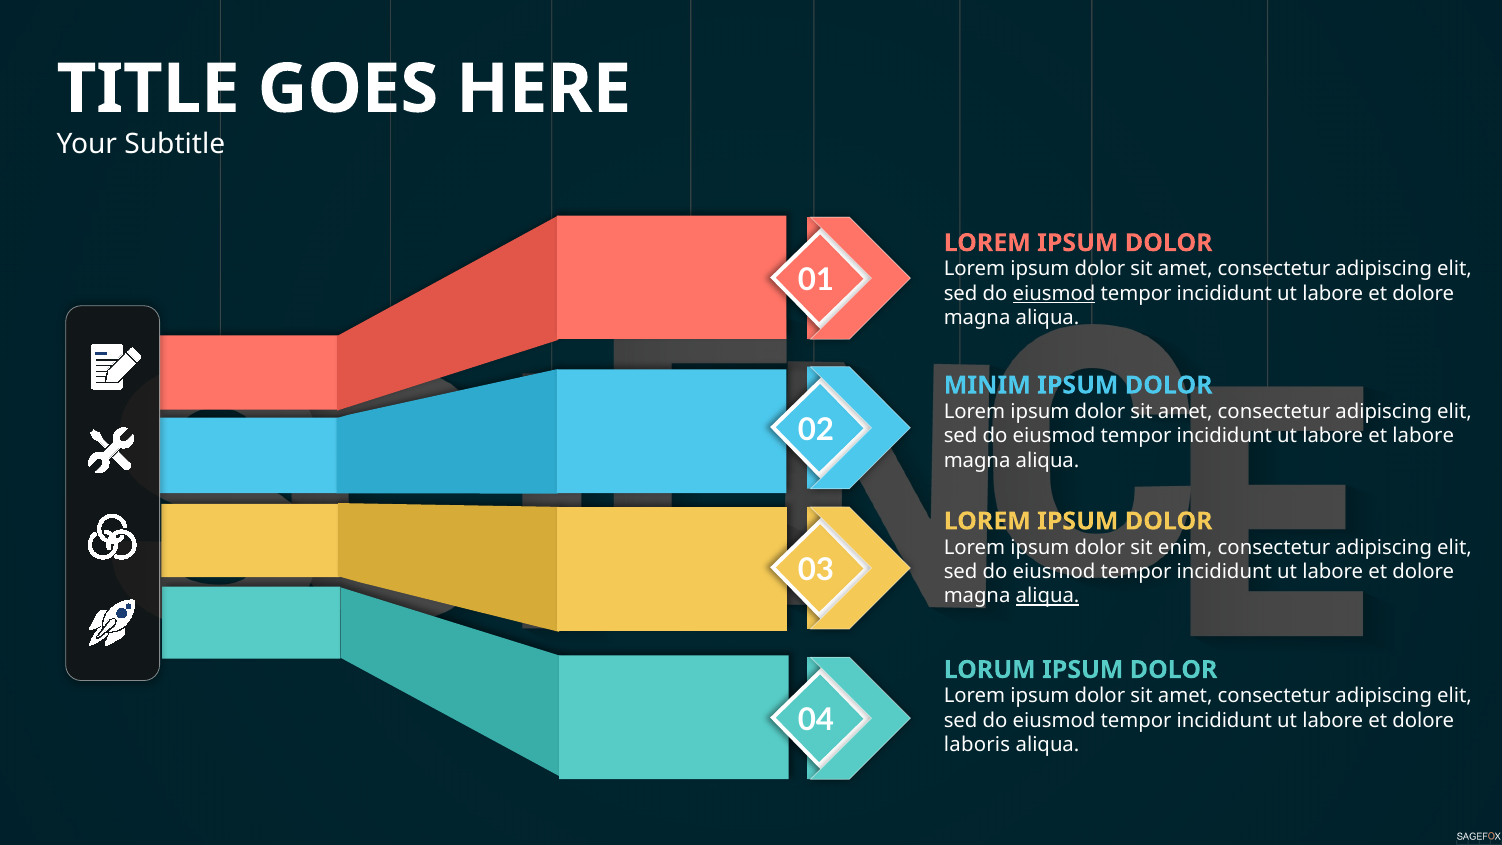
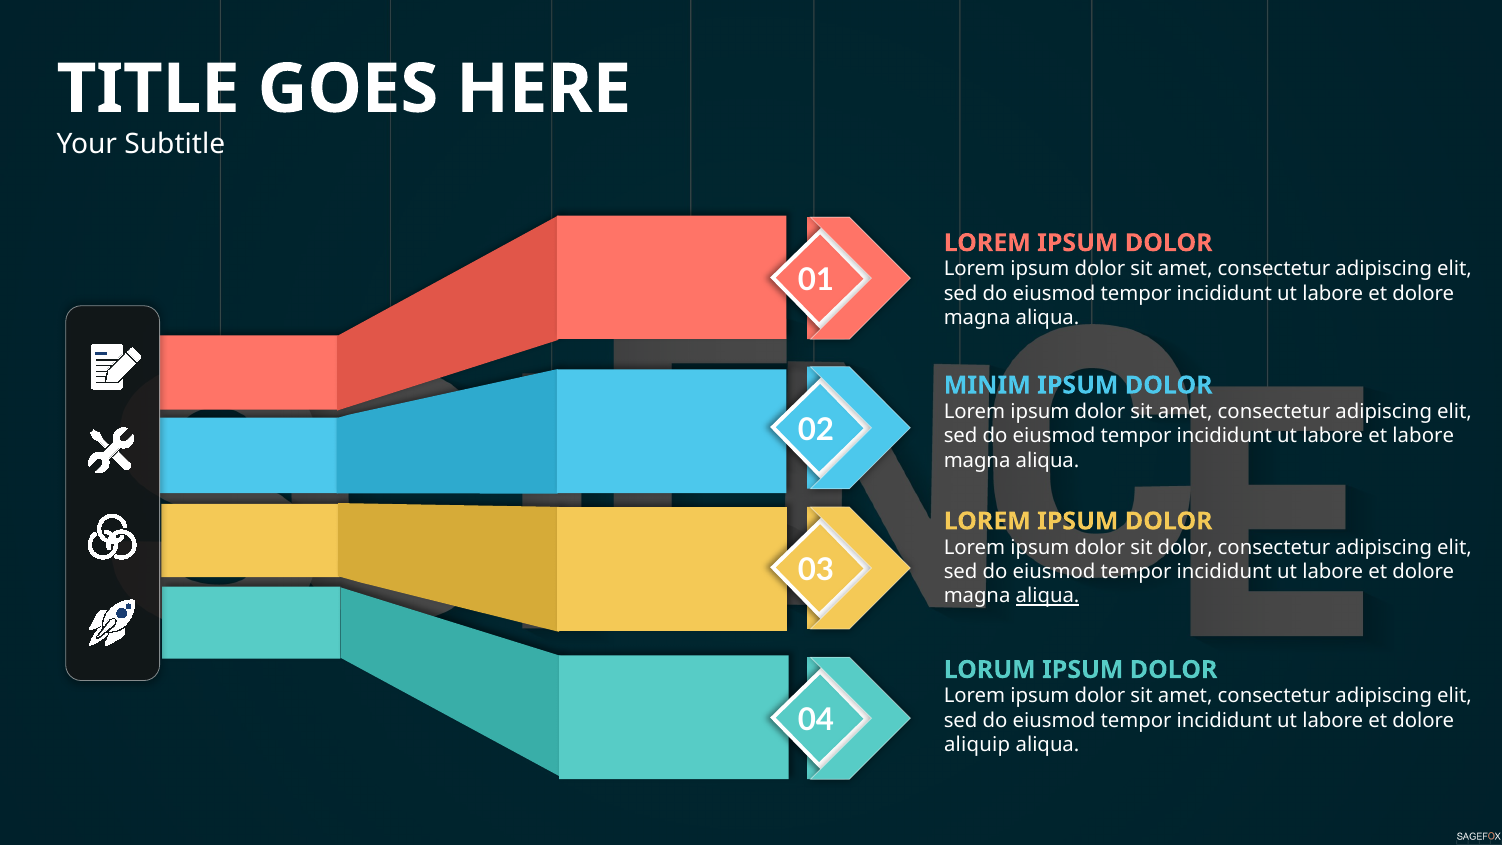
eiusmod at (1054, 293) underline: present -> none
sit enim: enim -> dolor
laboris: laboris -> aliquip
